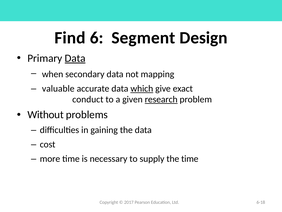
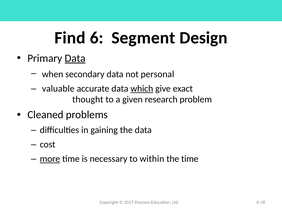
mapping: mapping -> personal
conduct: conduct -> thought
research underline: present -> none
Without: Without -> Cleaned
more underline: none -> present
supply: supply -> within
